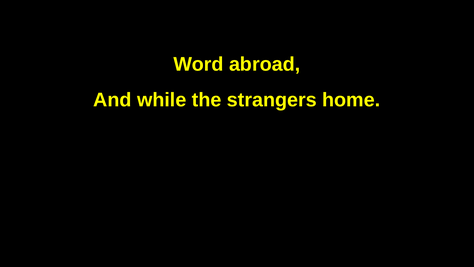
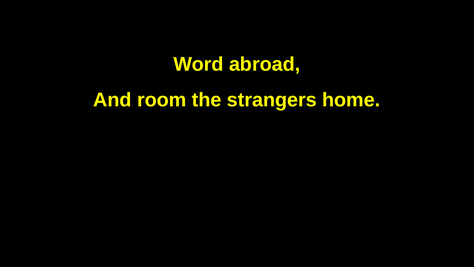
while: while -> room
